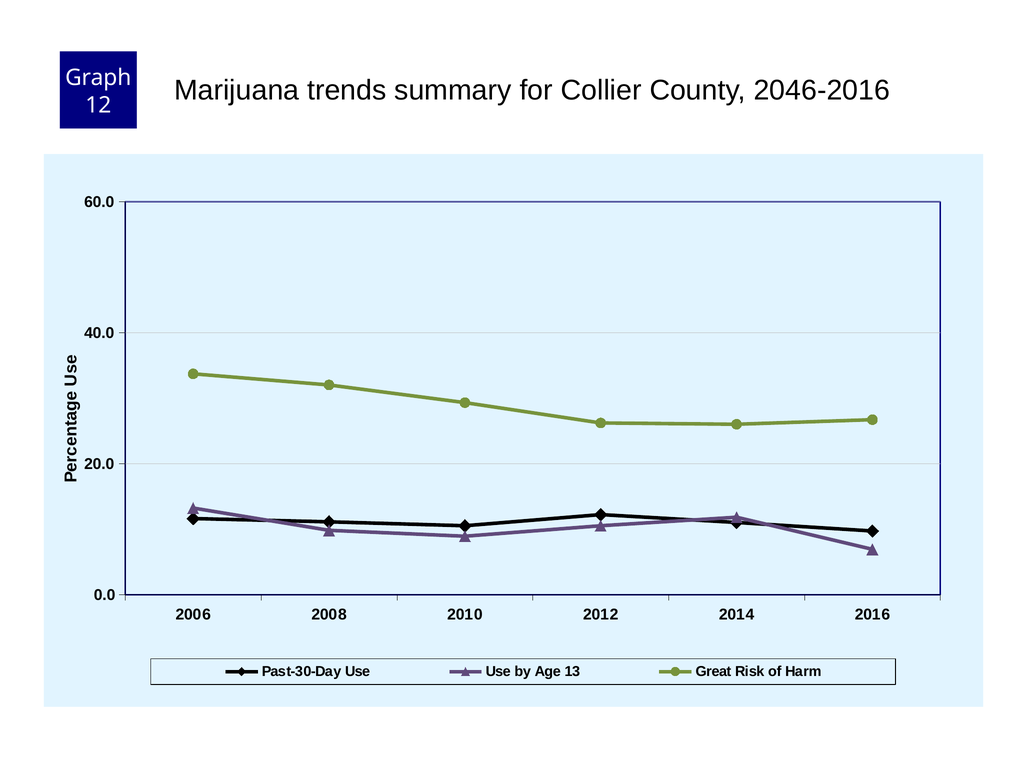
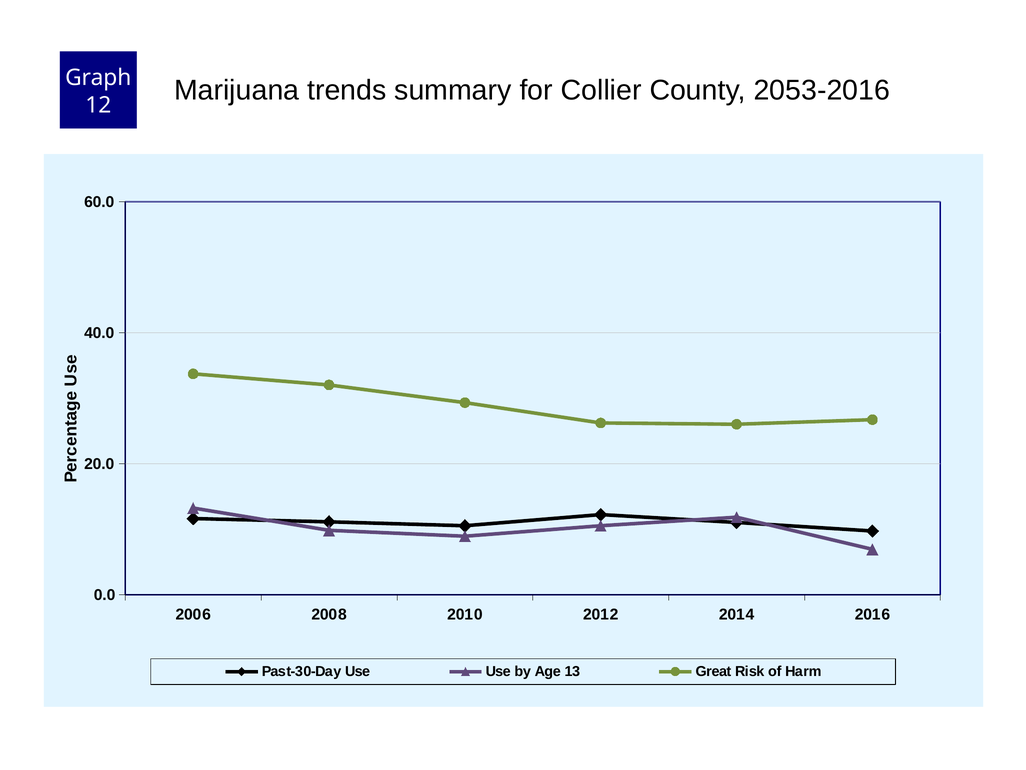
2046-2016: 2046-2016 -> 2053-2016
